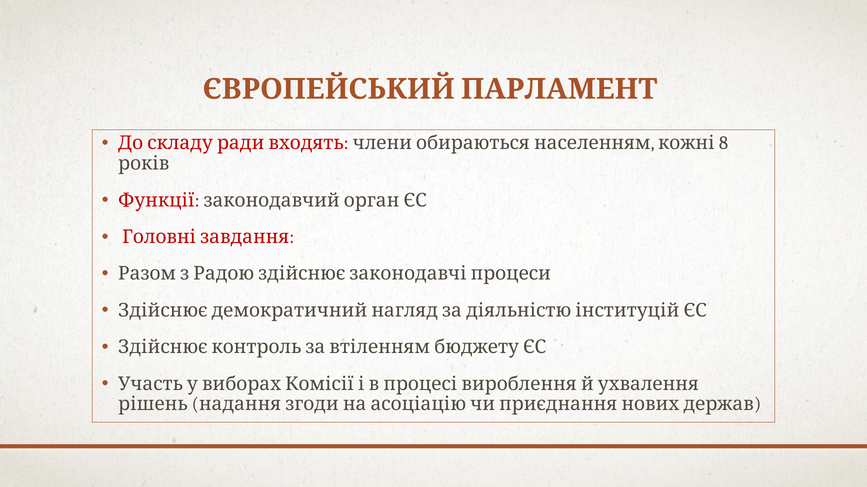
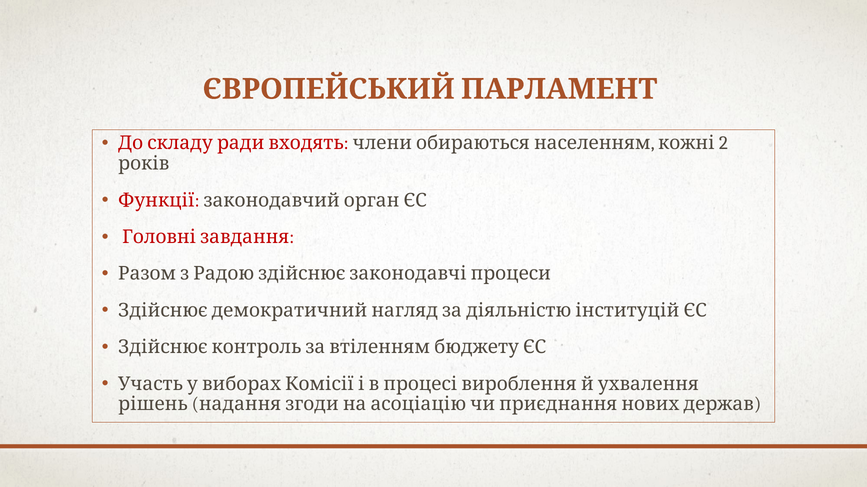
8: 8 -> 2
